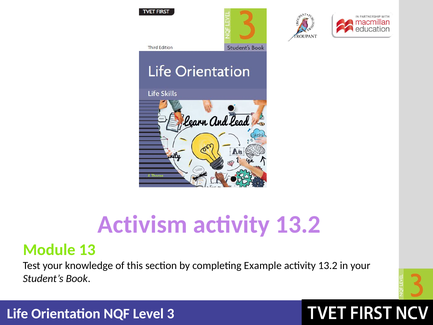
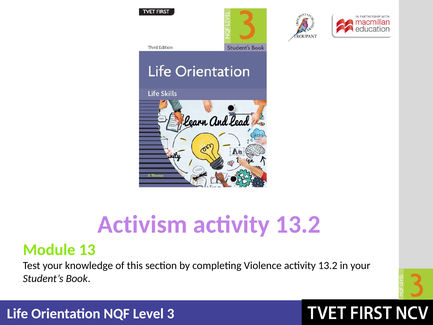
Example: Example -> Violence
